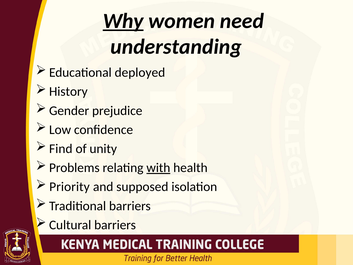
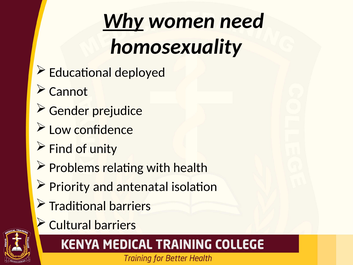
understanding: understanding -> homosexuality
History: History -> Cannot
with underline: present -> none
supposed: supposed -> antenatal
